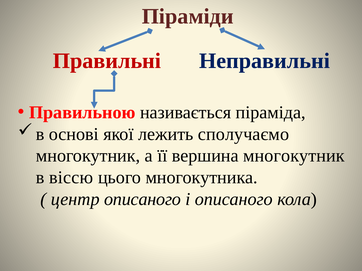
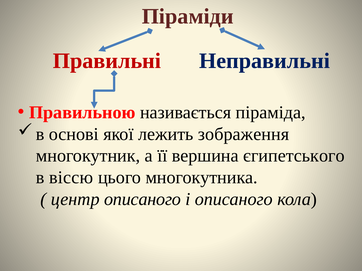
сполучаємо: сполучаємо -> зображення
вершина многокутник: многокутник -> єгипетського
